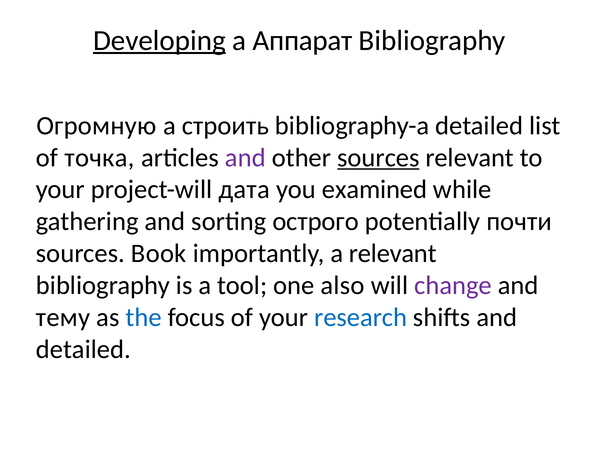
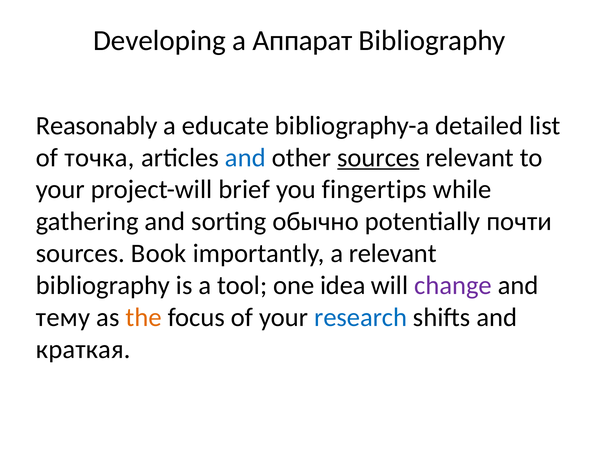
Developing underline: present -> none
Огромную: Огромную -> Reasonably
строить: строить -> educate
and at (245, 158) colour: purple -> blue
дата: дата -> brief
examined: examined -> fingertips
острого: острого -> обычно
also: also -> idea
the colour: blue -> orange
detailed at (83, 350): detailed -> краткая
